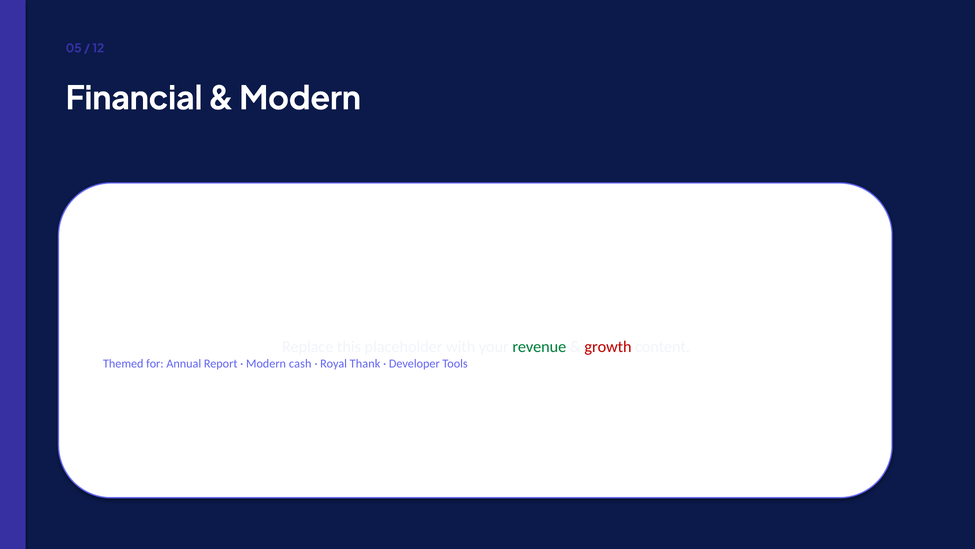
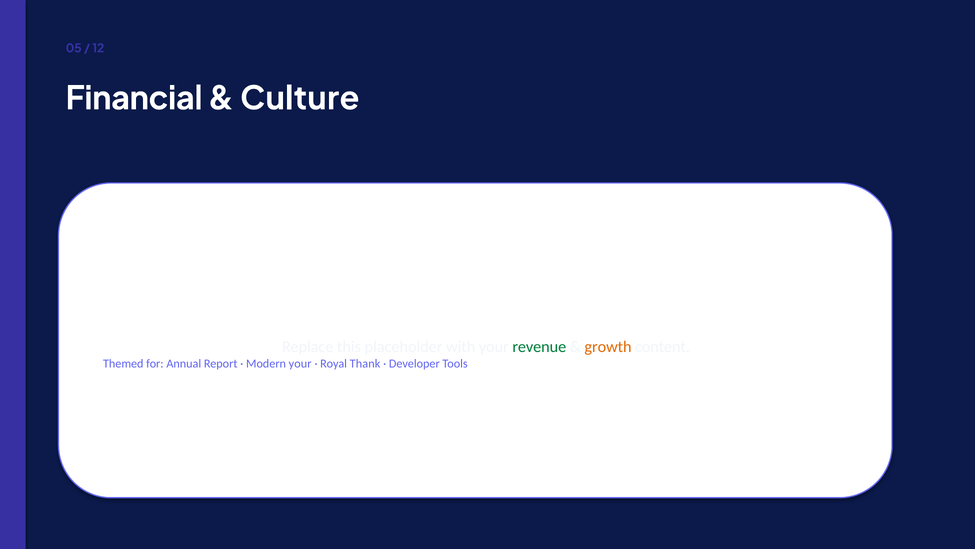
Modern at (300, 99): Modern -> Culture
growth colour: red -> orange
Modern cash: cash -> your
